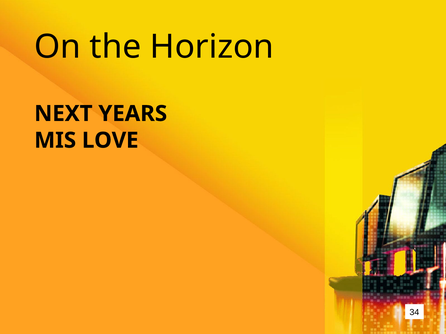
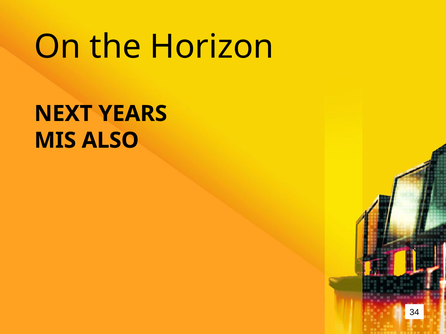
LOVE: LOVE -> ALSO
